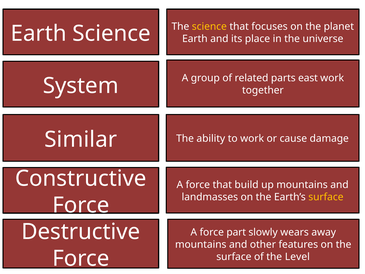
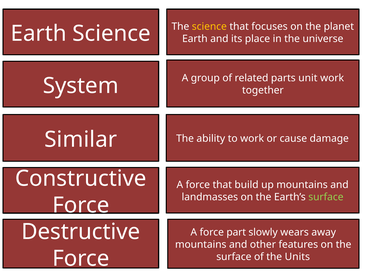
east: east -> unit
surface at (326, 197) colour: yellow -> light green
Level: Level -> Units
